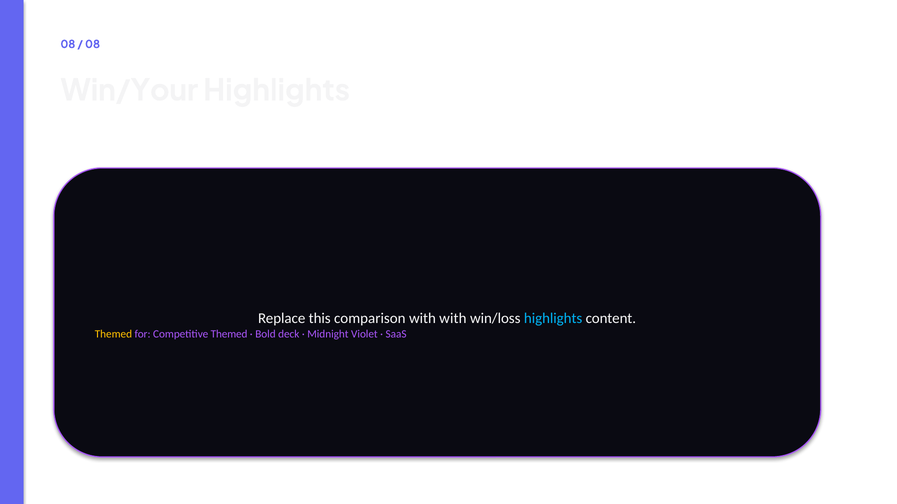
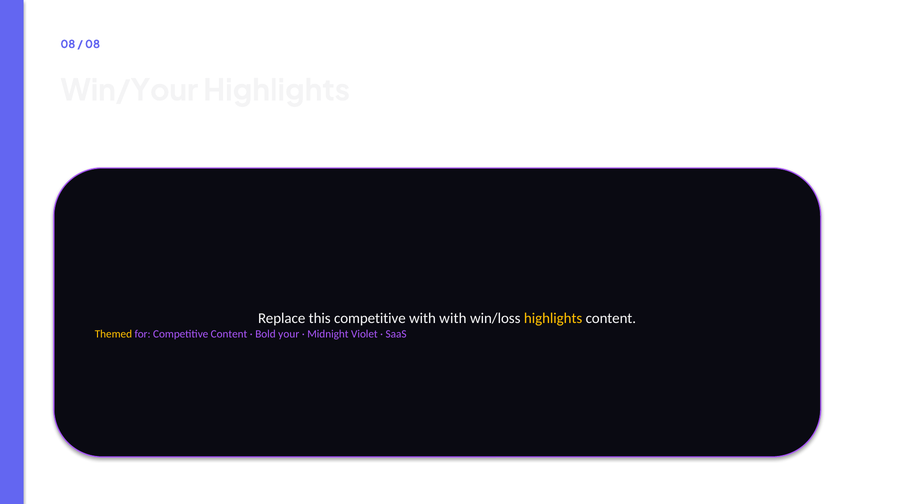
this comparison: comparison -> competitive
highlights at (553, 319) colour: light blue -> yellow
Competitive Themed: Themed -> Content
deck: deck -> your
